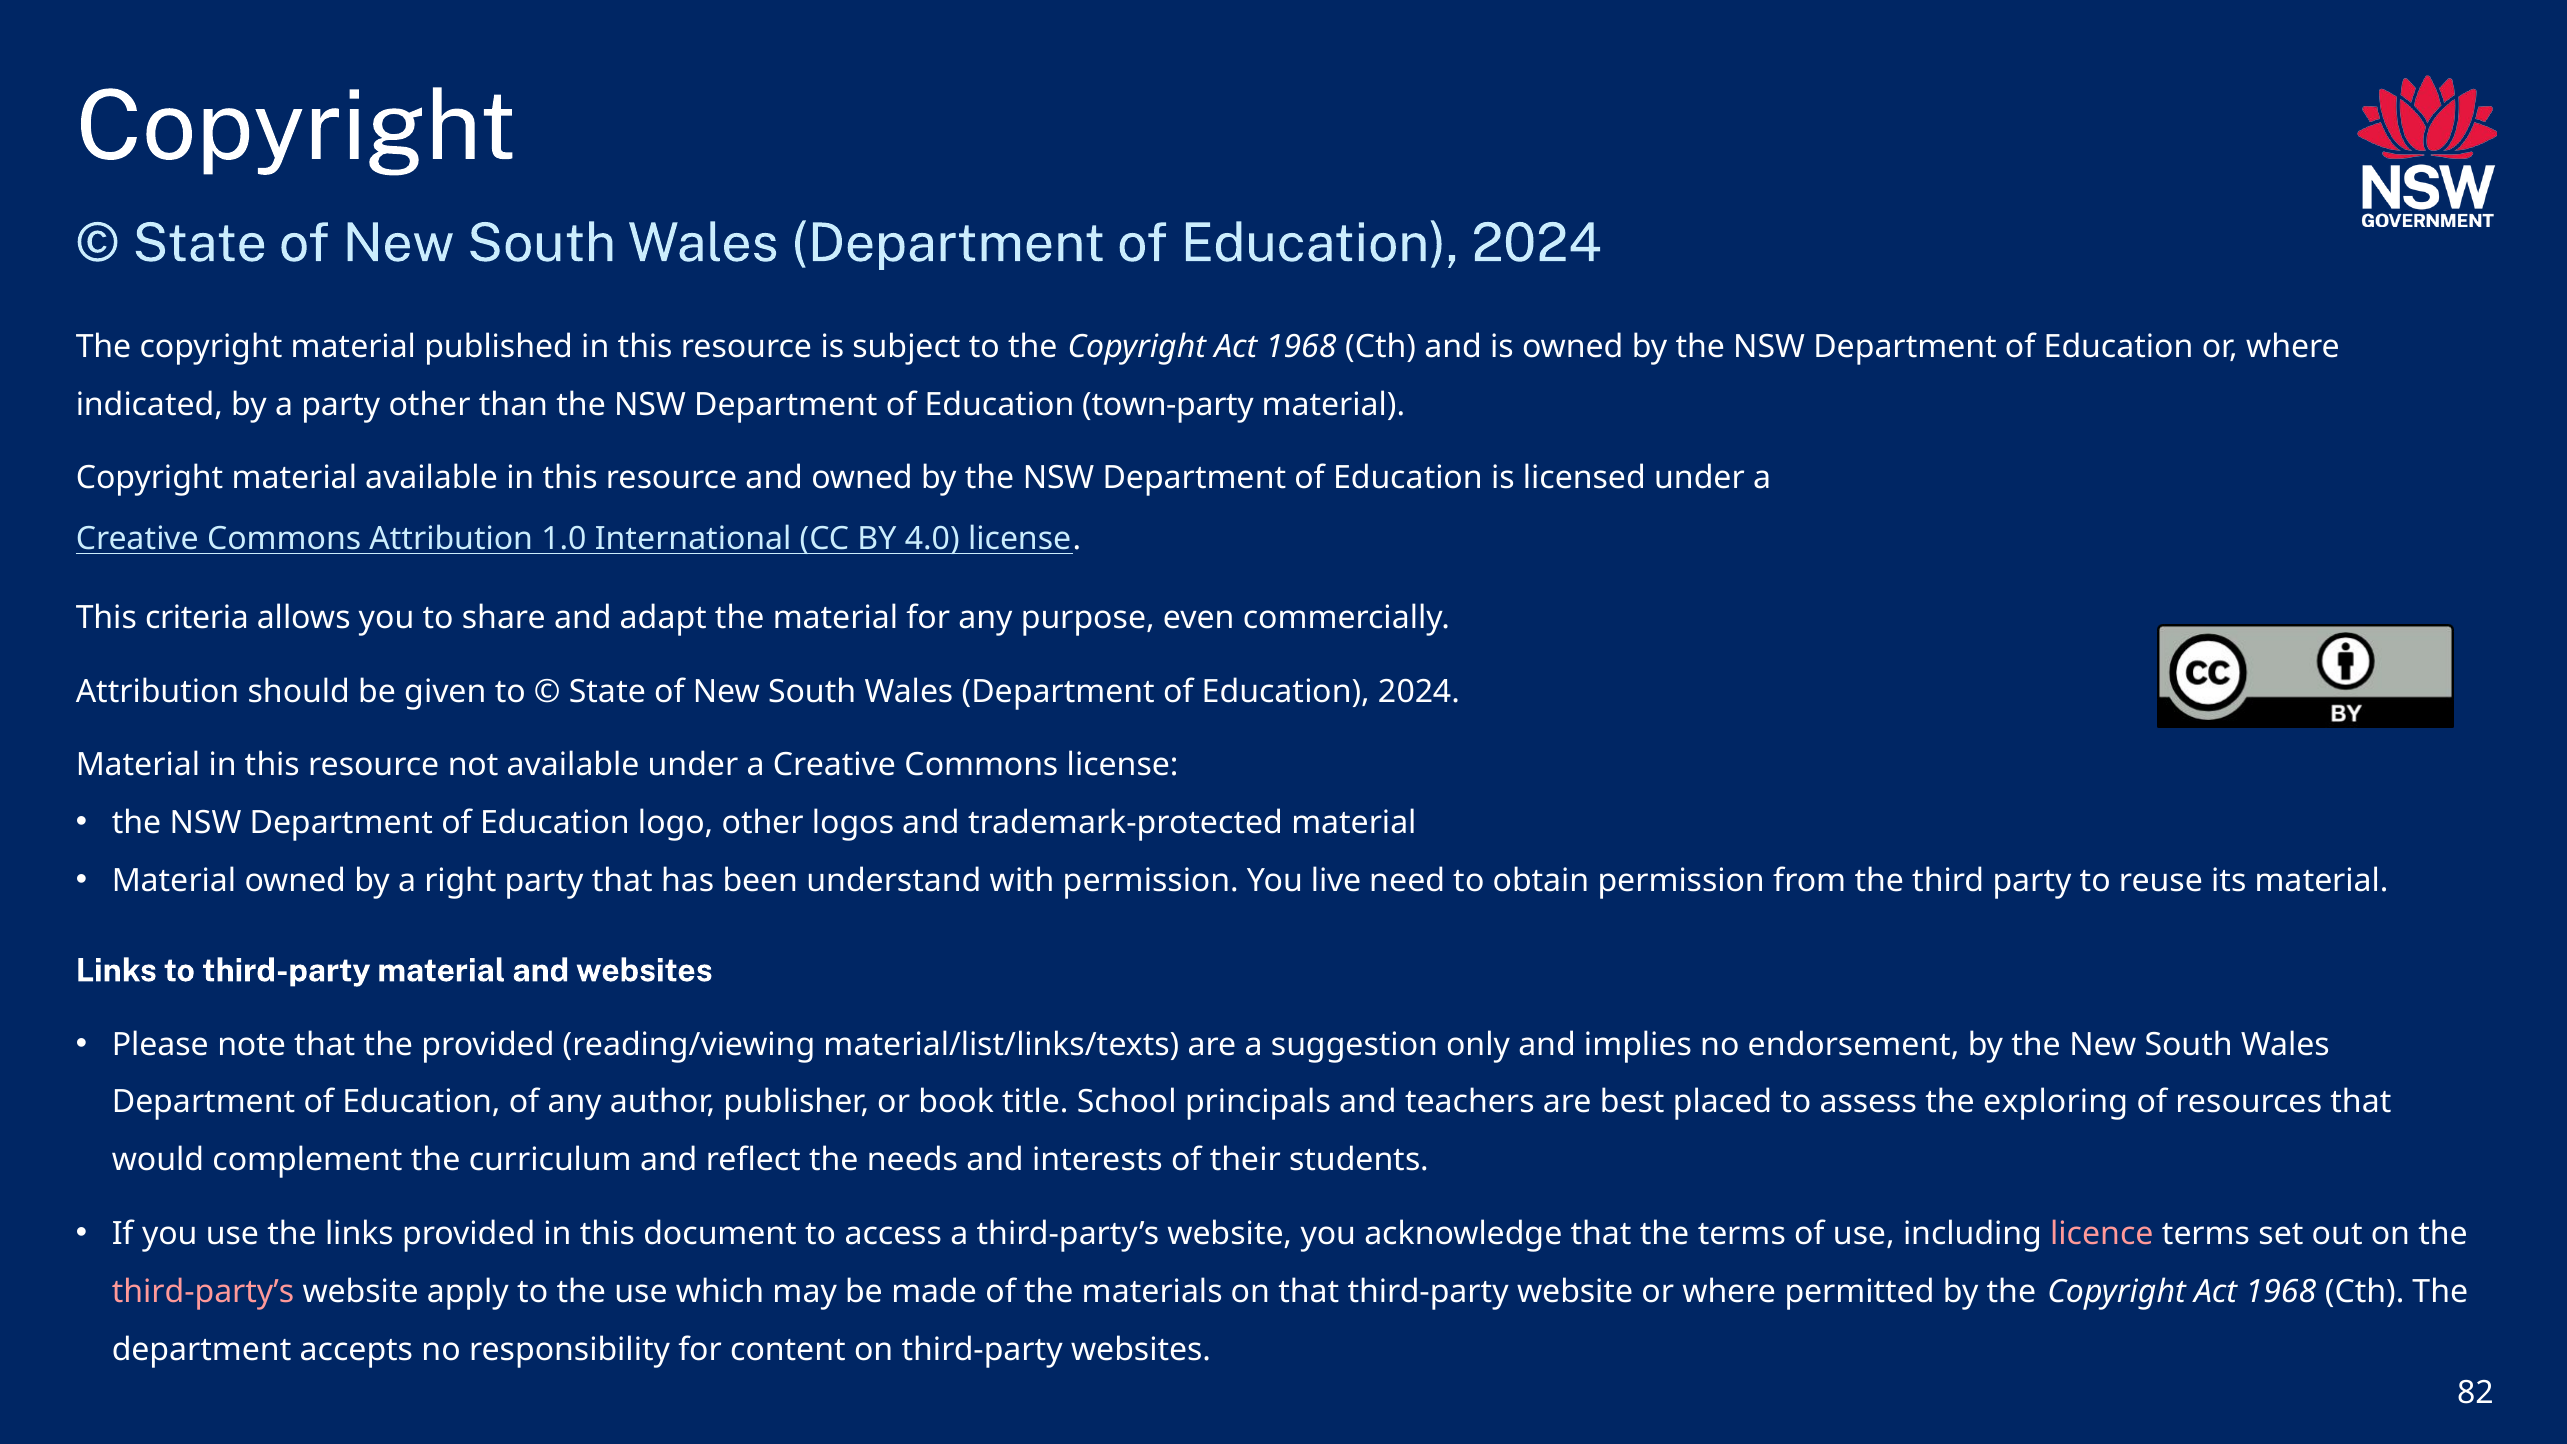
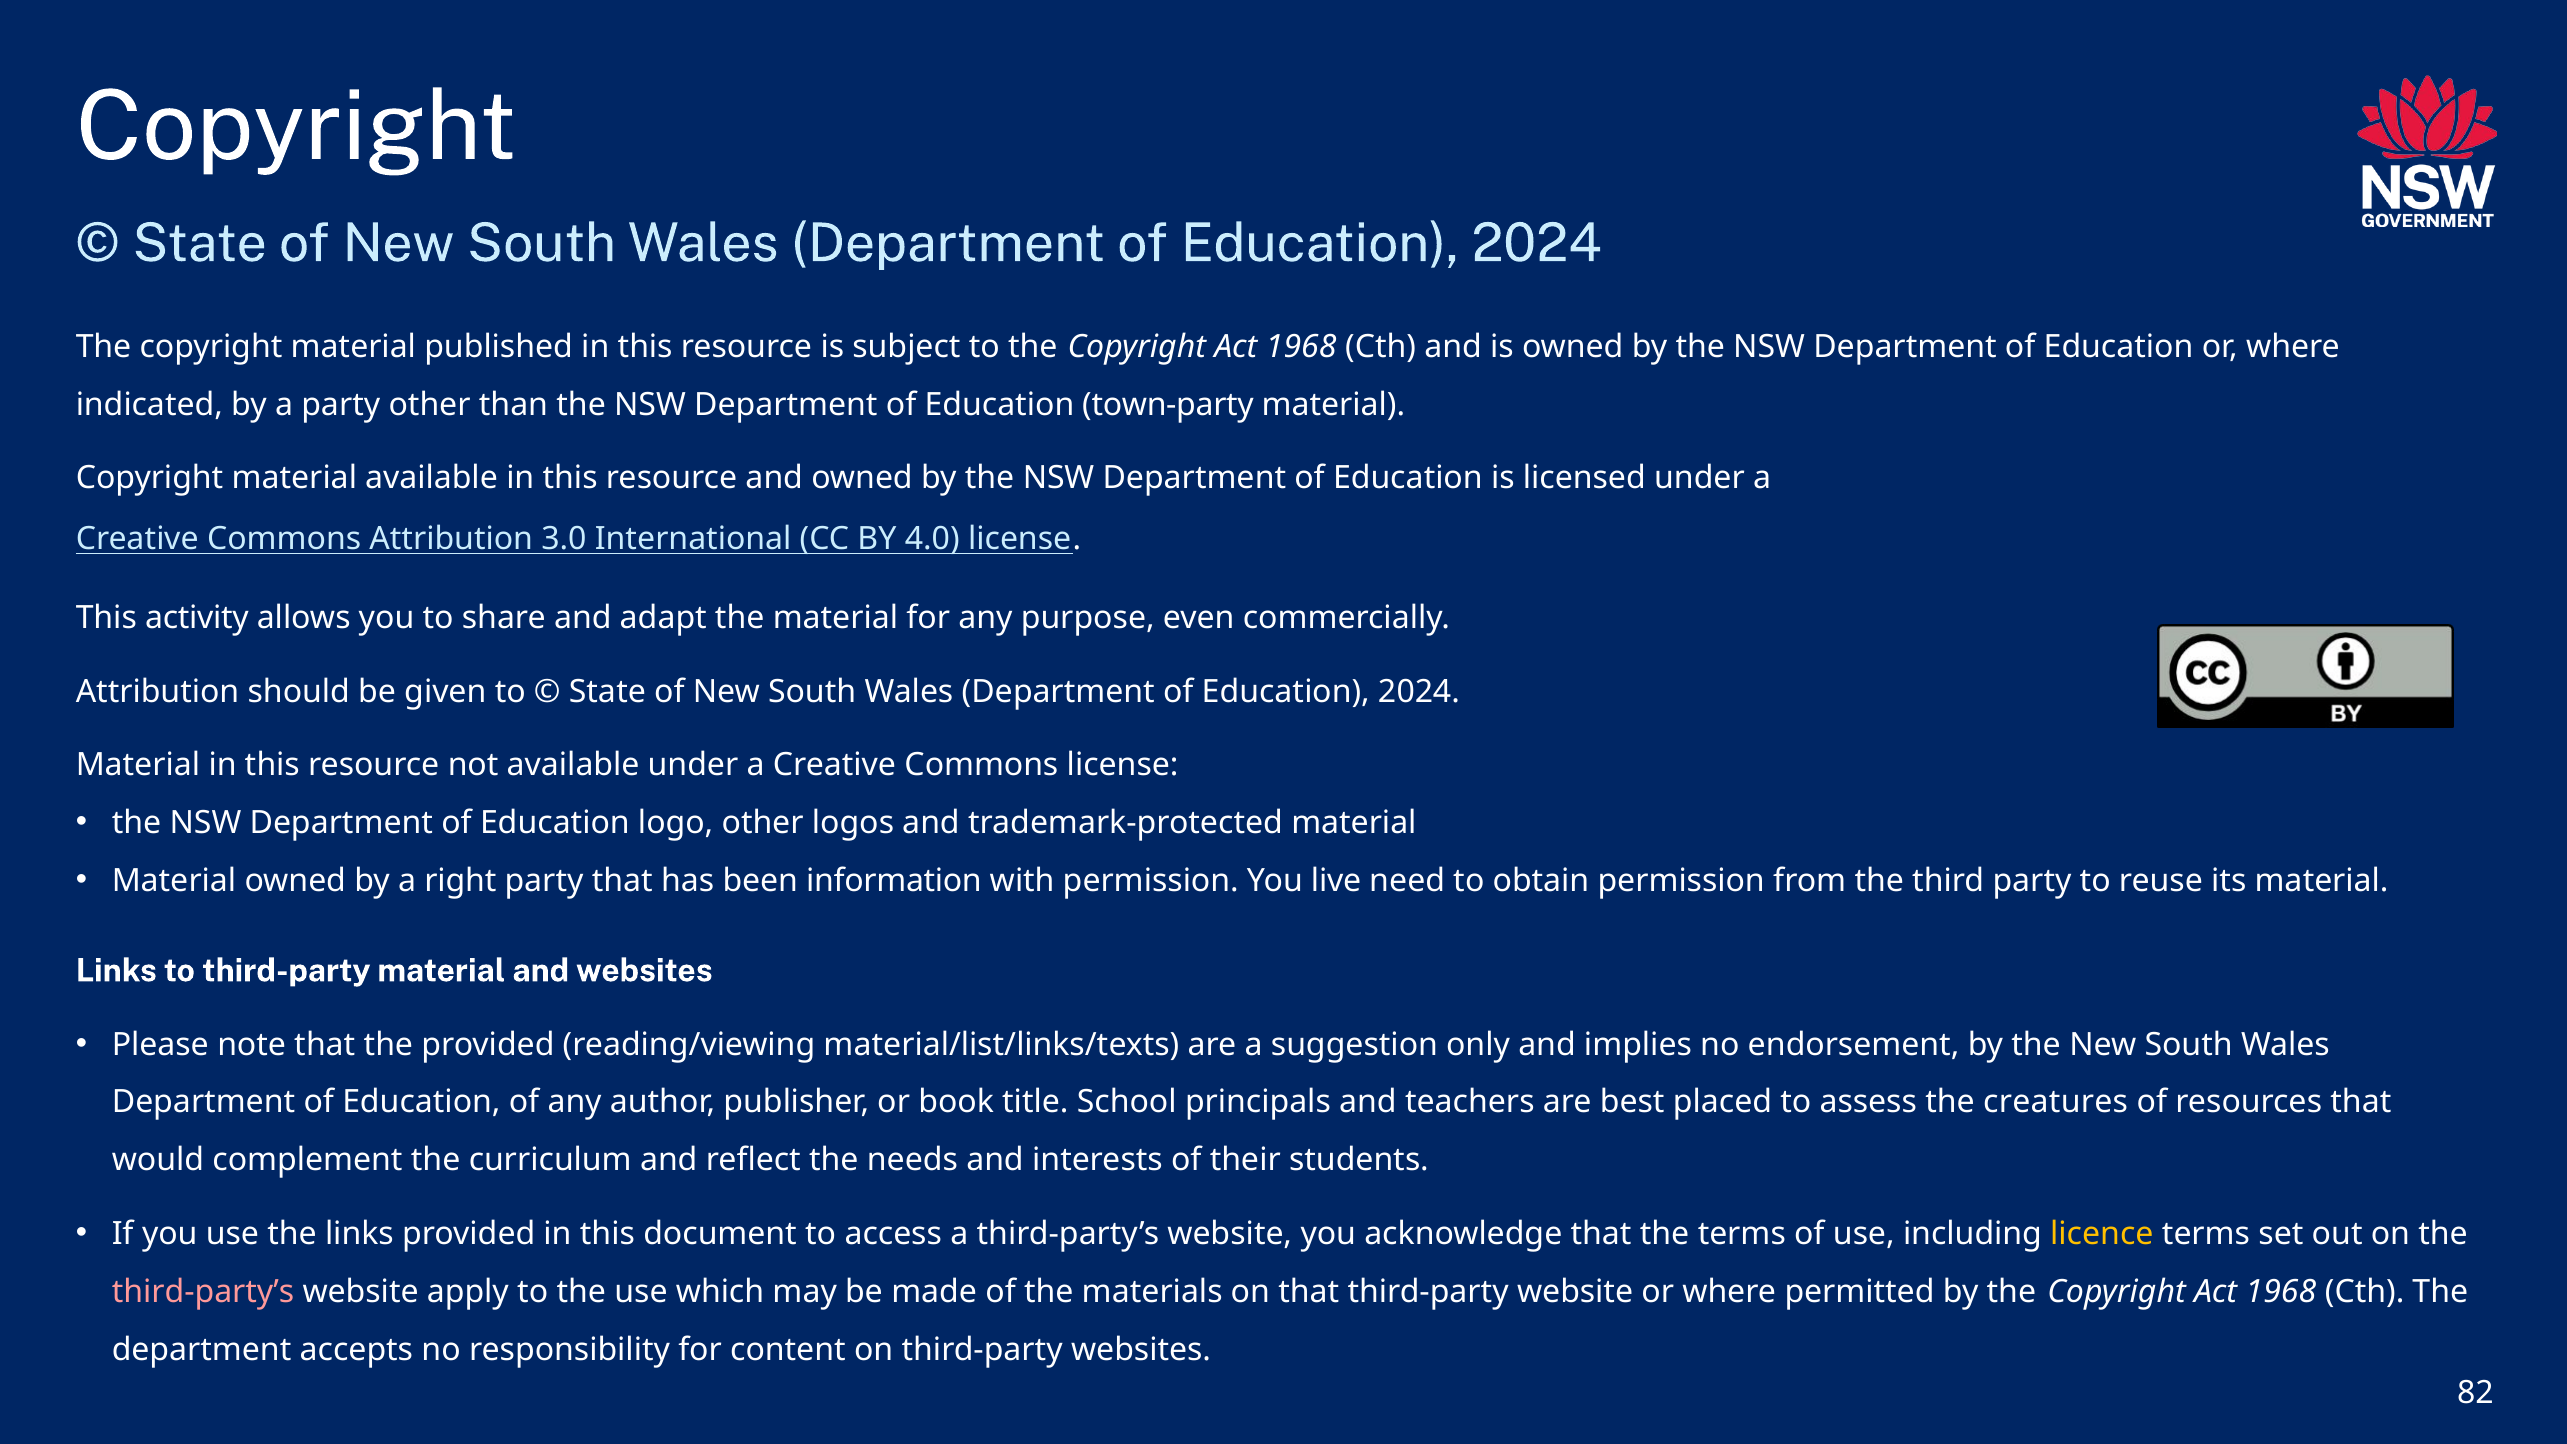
1.0: 1.0 -> 3.0
criteria: criteria -> activity
understand: understand -> information
exploring: exploring -> creatures
licence colour: pink -> yellow
